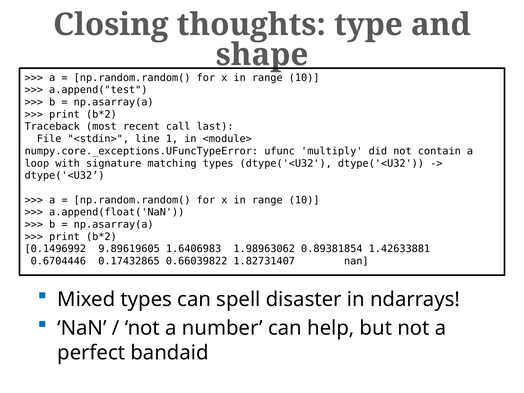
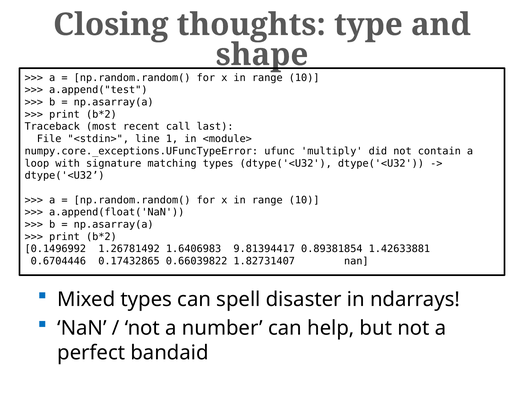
9.89619605: 9.89619605 -> 1.26781492
1.98963062: 1.98963062 -> 9.81394417
